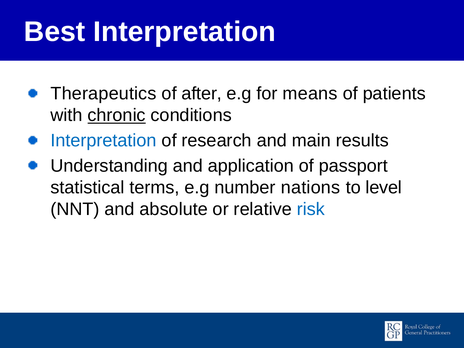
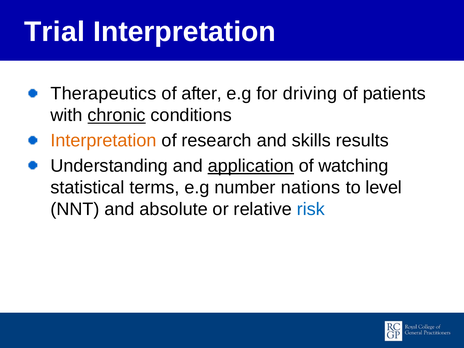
Best: Best -> Trial
means: means -> driving
Interpretation at (104, 141) colour: blue -> orange
main: main -> skills
application underline: none -> present
passport: passport -> watching
